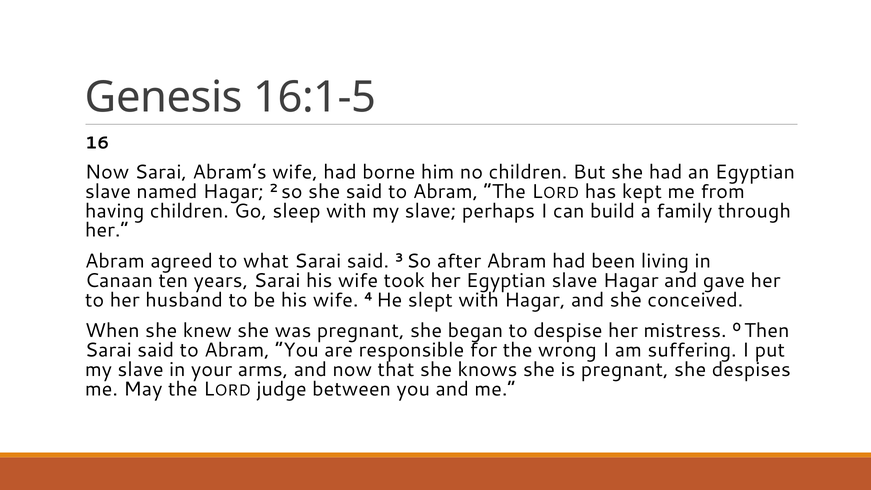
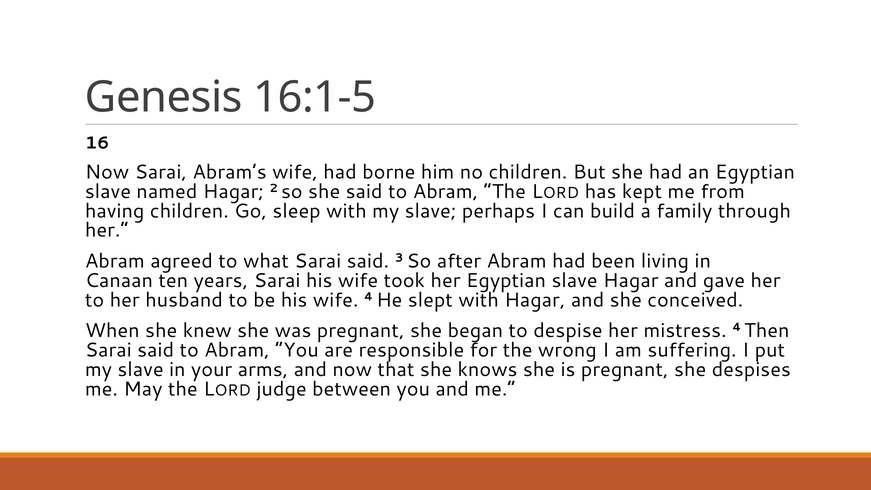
mistress 0: 0 -> 4
